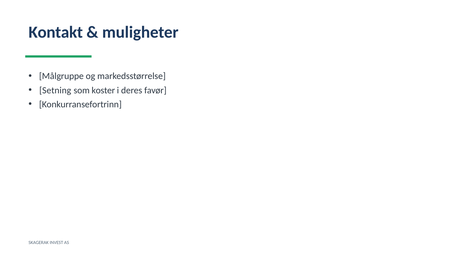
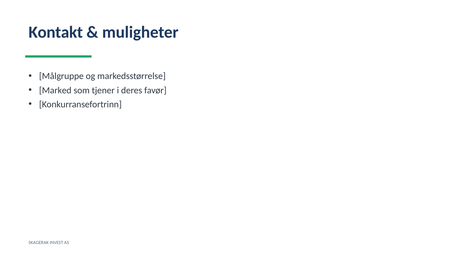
Setning: Setning -> Marked
koster: koster -> tjener
